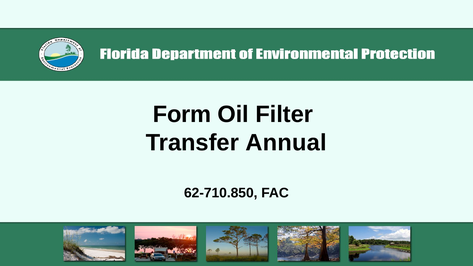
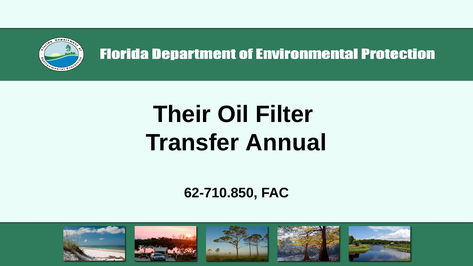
Form: Form -> Their
